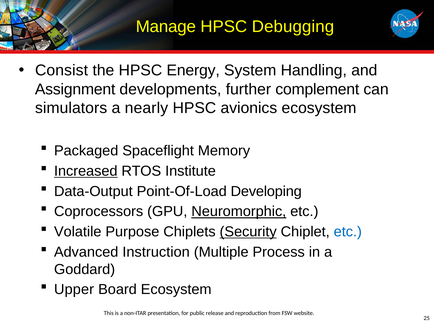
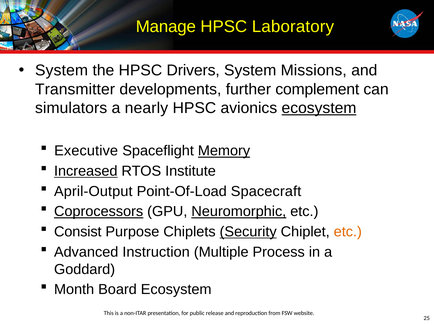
Debugging: Debugging -> Laboratory
Consist at (62, 71): Consist -> System
Energy: Energy -> Drivers
Handling: Handling -> Missions
Assignment: Assignment -> Transmitter
ecosystem at (319, 108) underline: none -> present
Packaged: Packaged -> Executive
Memory underline: none -> present
Data-Output: Data-Output -> April-Output
Developing: Developing -> Spacecraft
Coprocessors underline: none -> present
Volatile: Volatile -> Consist
etc at (348, 232) colour: blue -> orange
Upper: Upper -> Month
